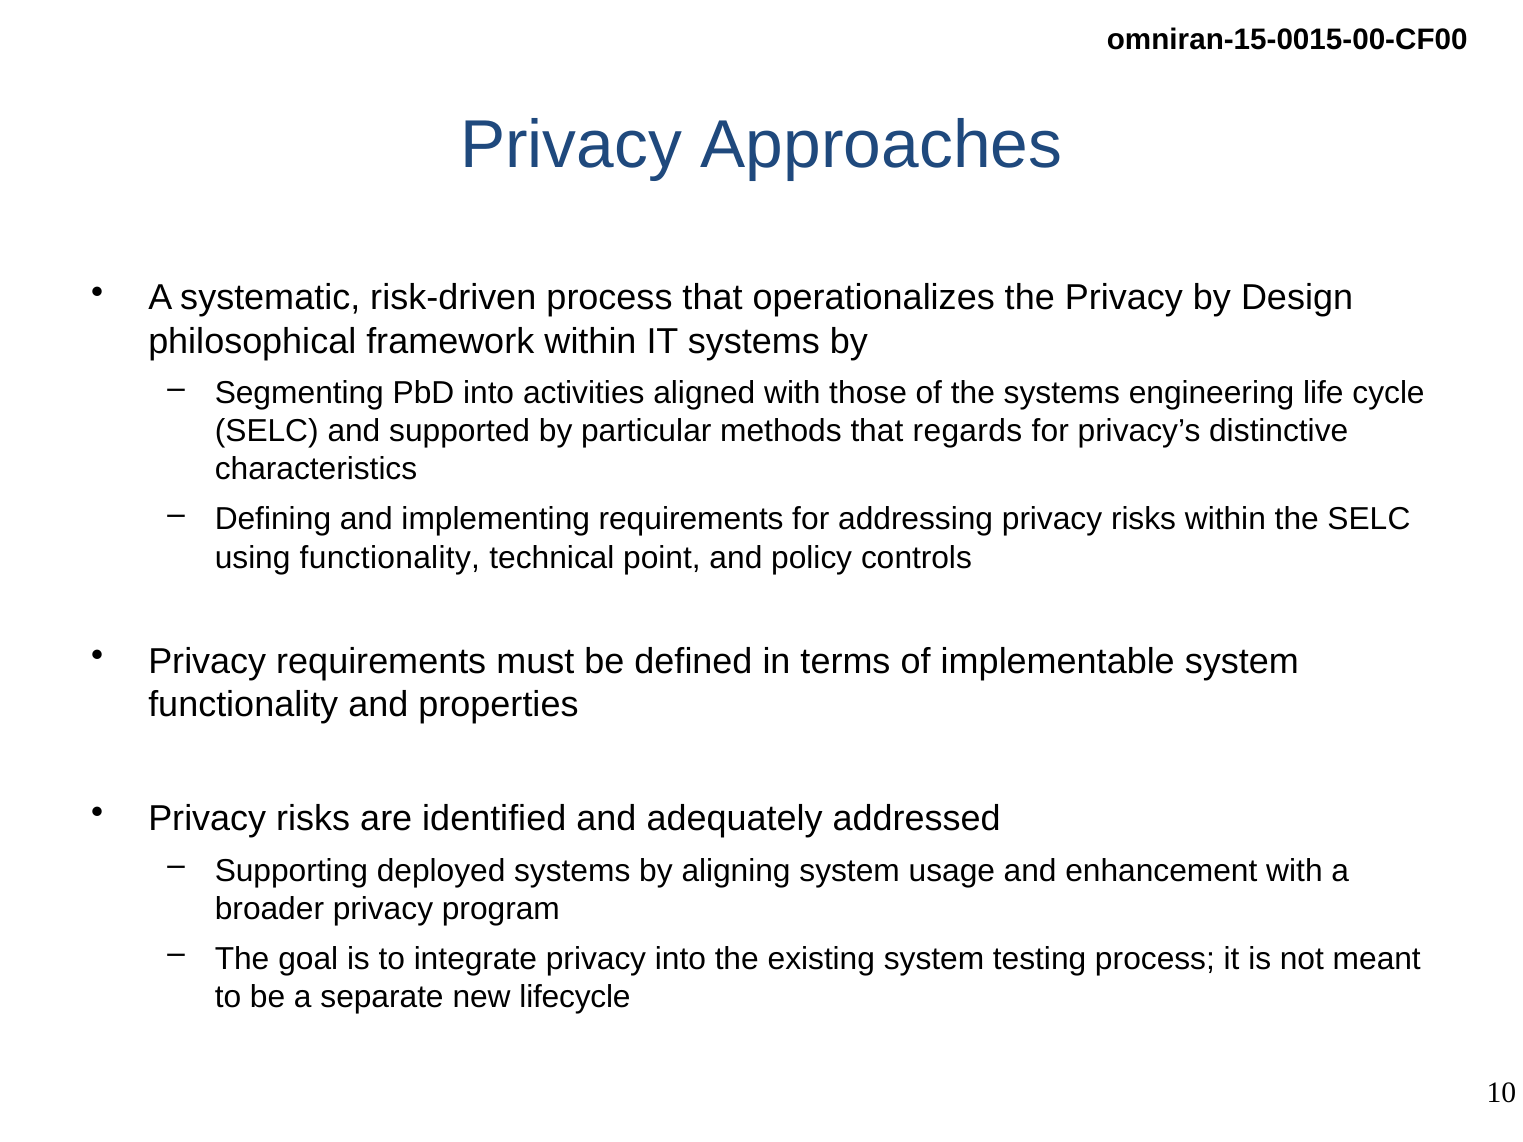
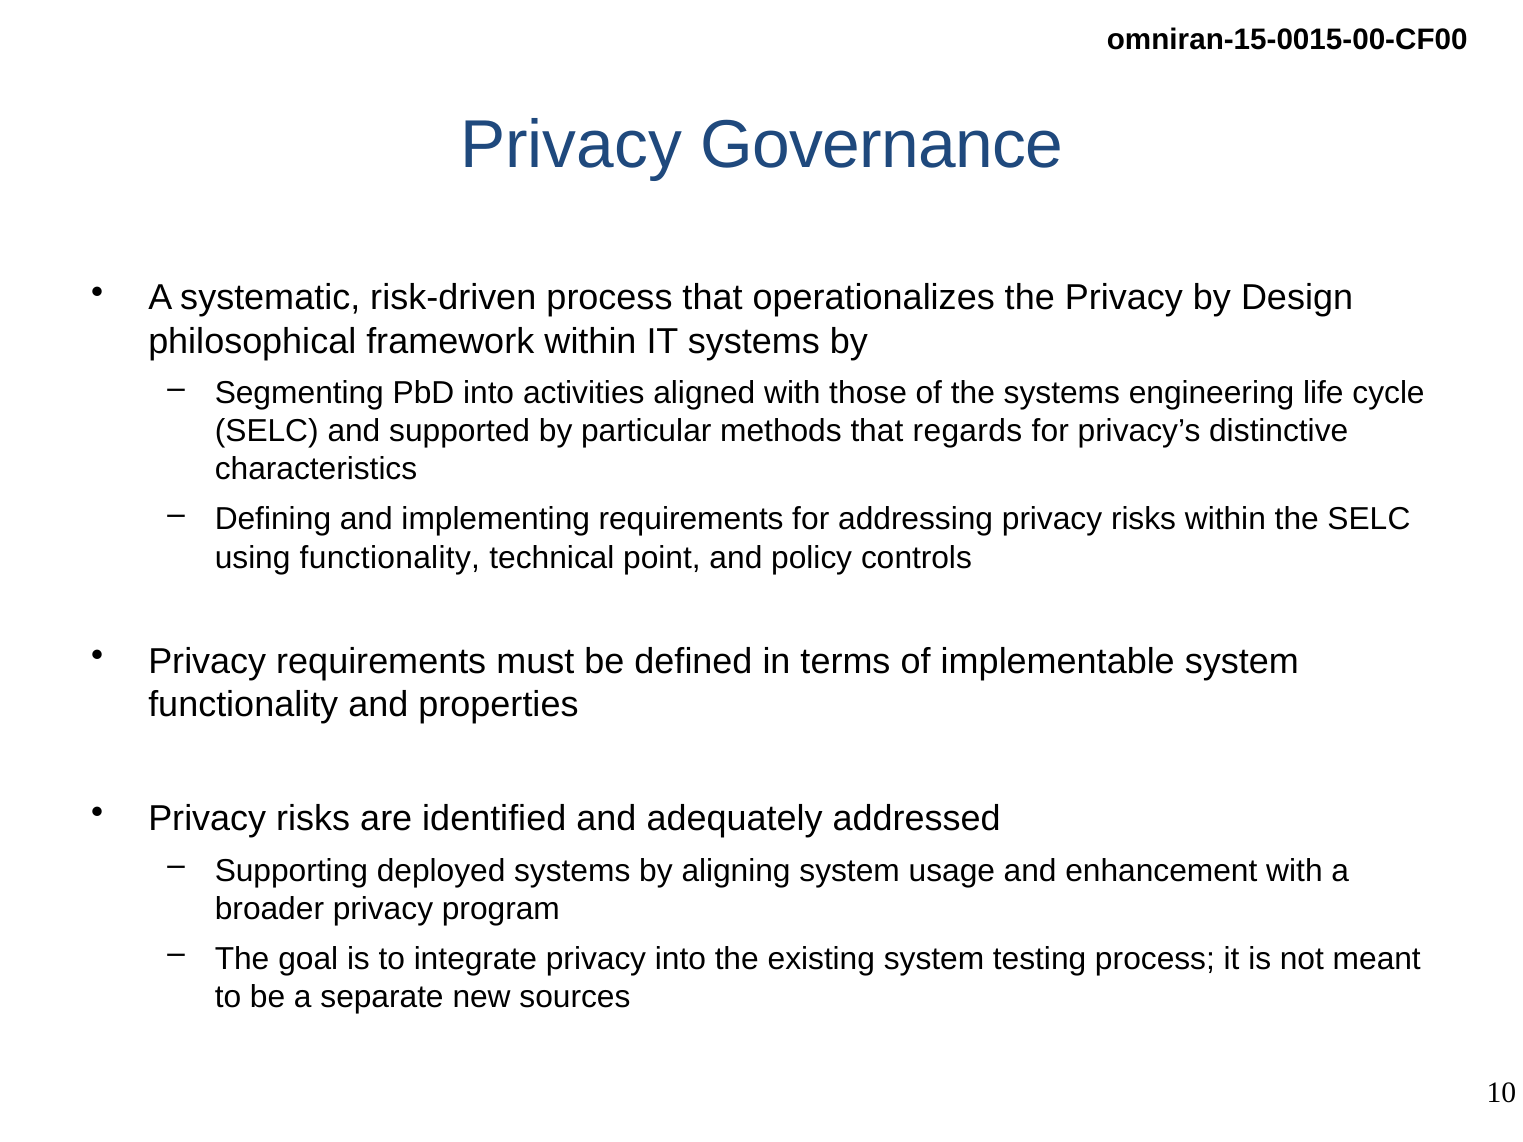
Approaches: Approaches -> Governance
lifecycle: lifecycle -> sources
